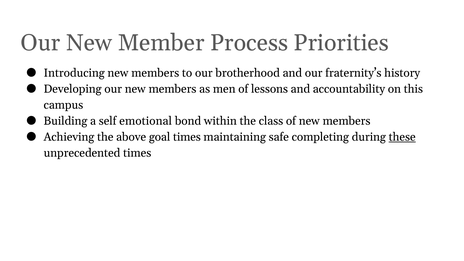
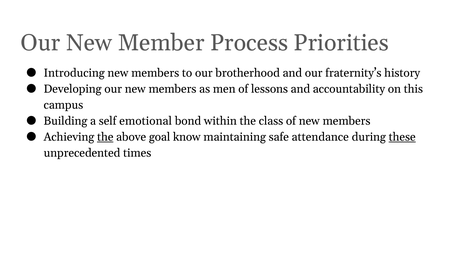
the at (105, 137) underline: none -> present
goal times: times -> know
completing: completing -> attendance
